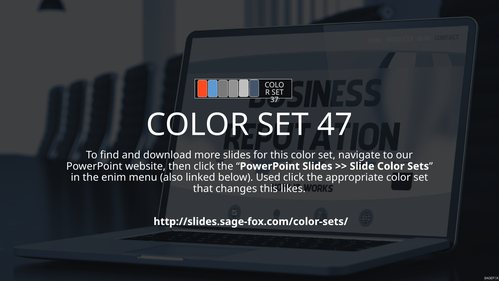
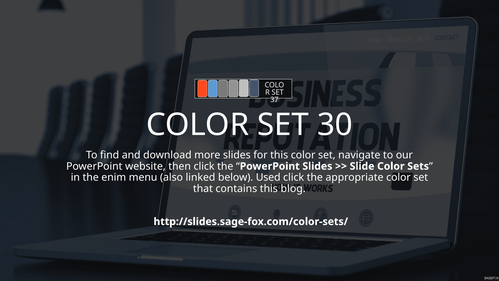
47: 47 -> 30
changes: changes -> contains
likes: likes -> blog
